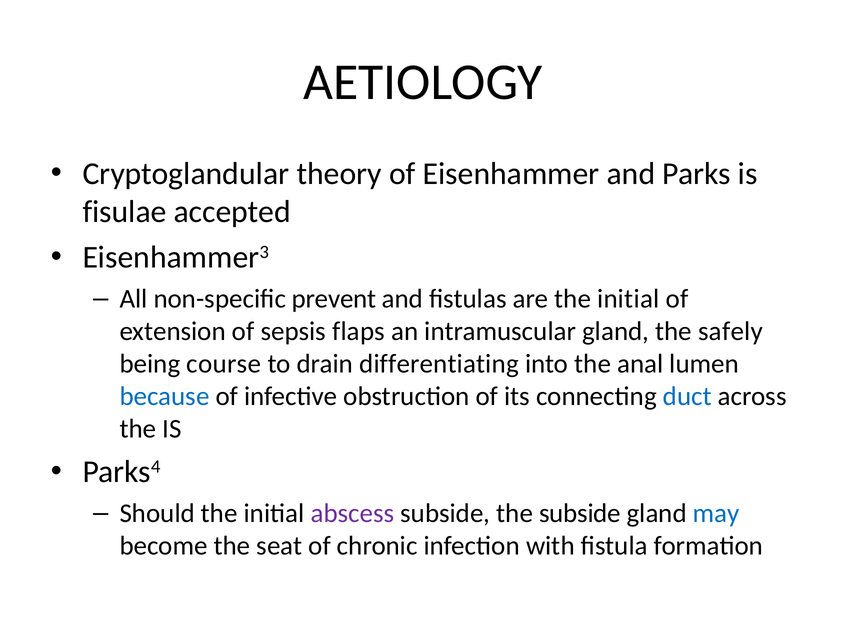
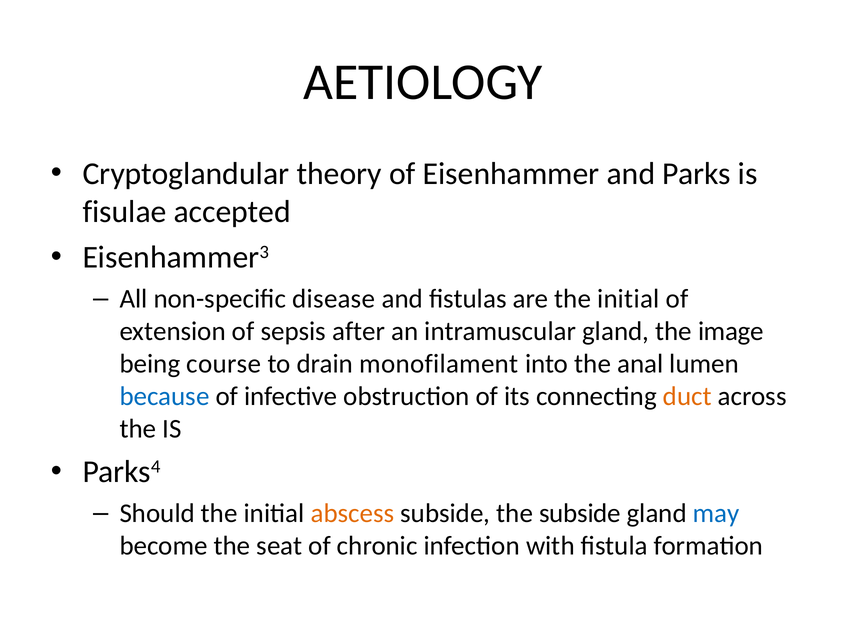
prevent: prevent -> disease
flaps: flaps -> after
safely: safely -> image
differentiating: differentiating -> monofilament
duct colour: blue -> orange
abscess colour: purple -> orange
